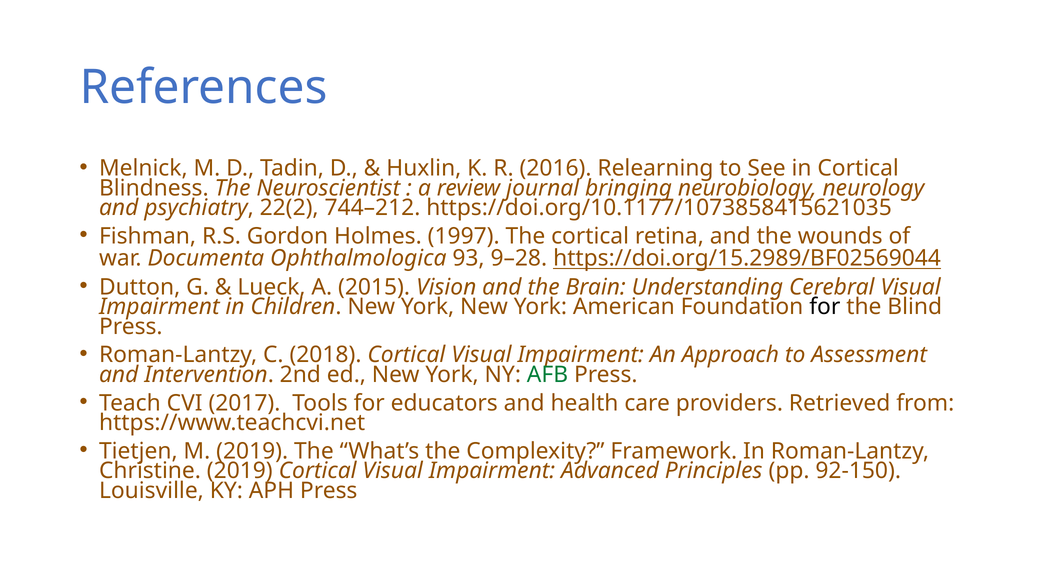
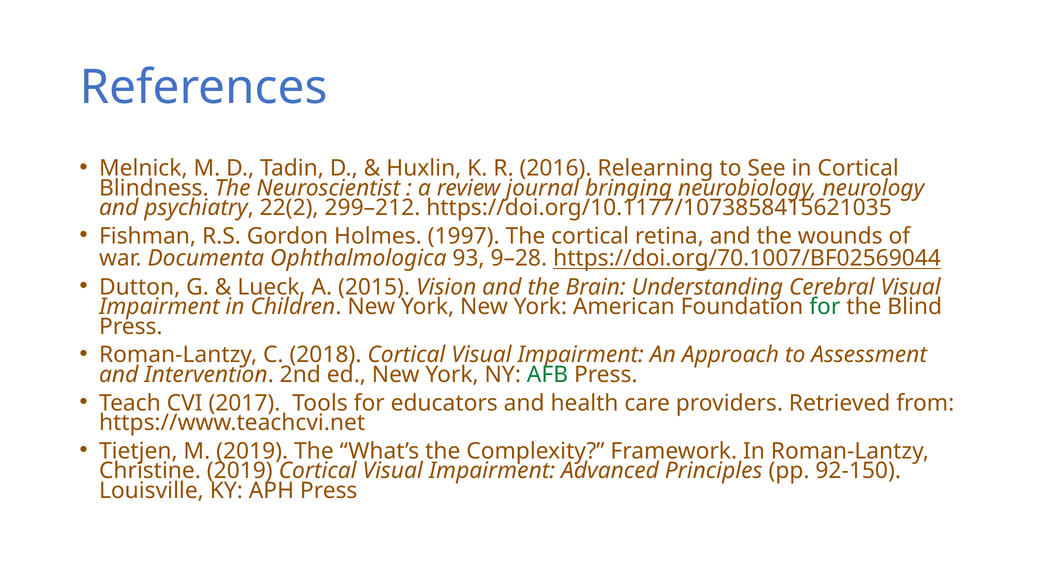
744–212: 744–212 -> 299–212
https://doi.org/15.2989/BF02569044: https://doi.org/15.2989/BF02569044 -> https://doi.org/70.1007/BF02569044
for at (825, 307) colour: black -> green
